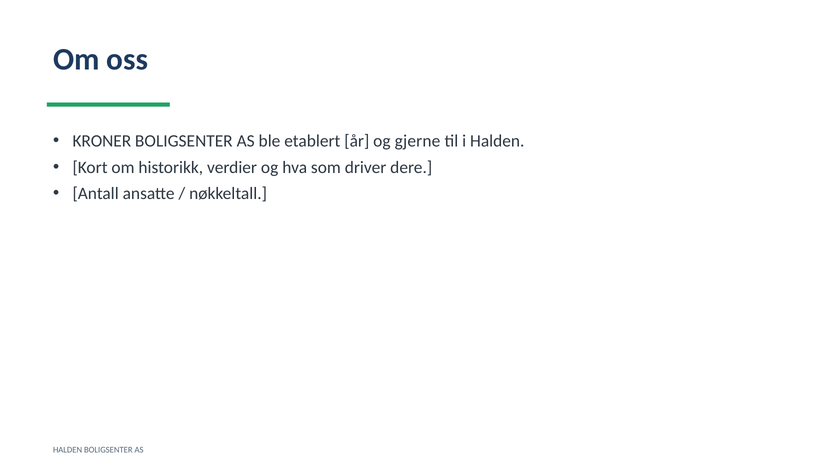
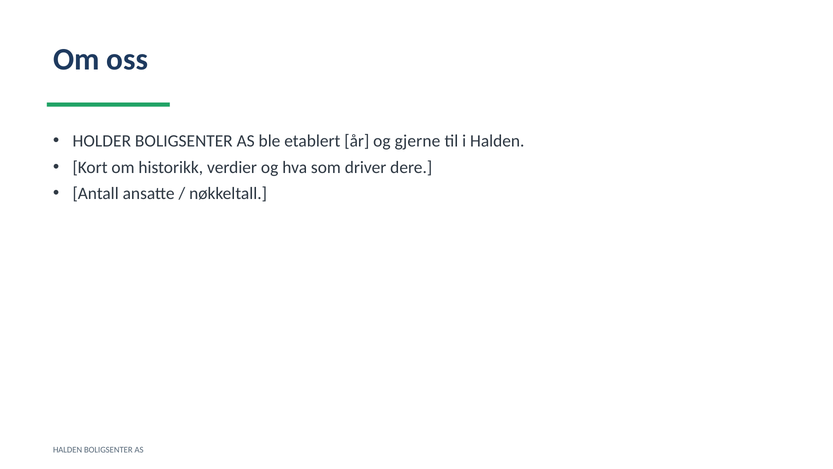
KRONER: KRONER -> HOLDER
